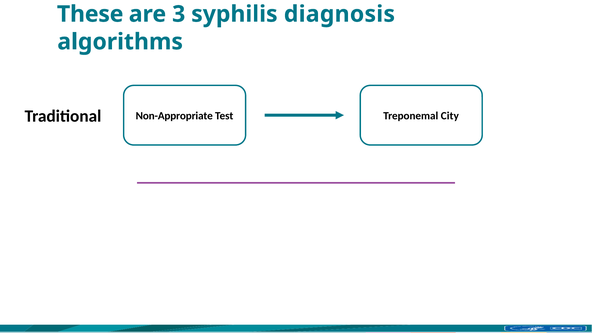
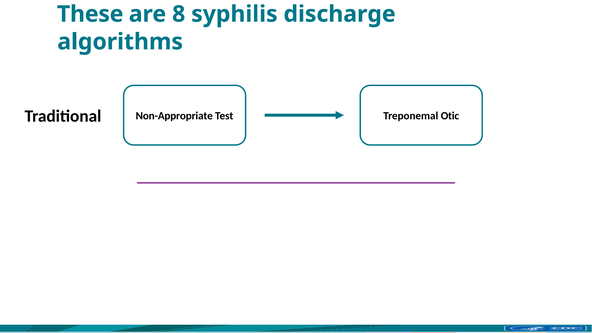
3: 3 -> 8
diagnosis: diagnosis -> discharge
City: City -> Otic
